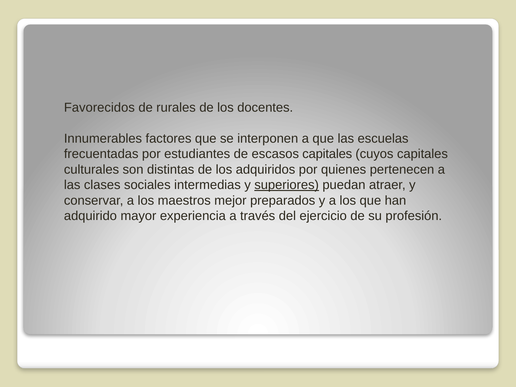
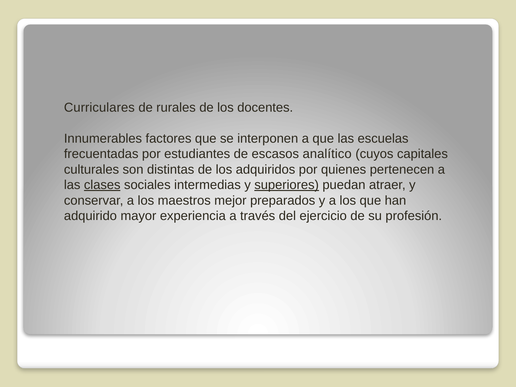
Favorecidos: Favorecidos -> Curriculares
escasos capitales: capitales -> analítico
clases underline: none -> present
